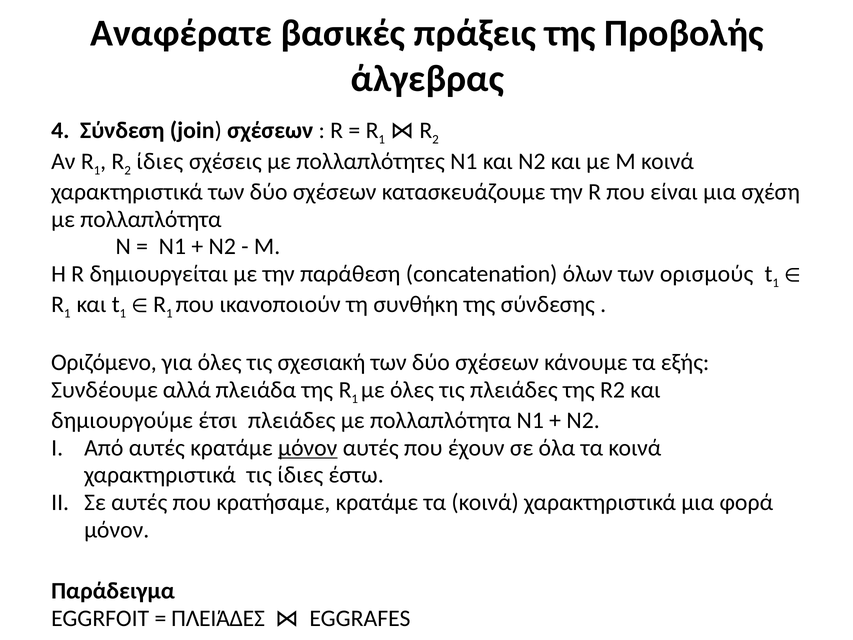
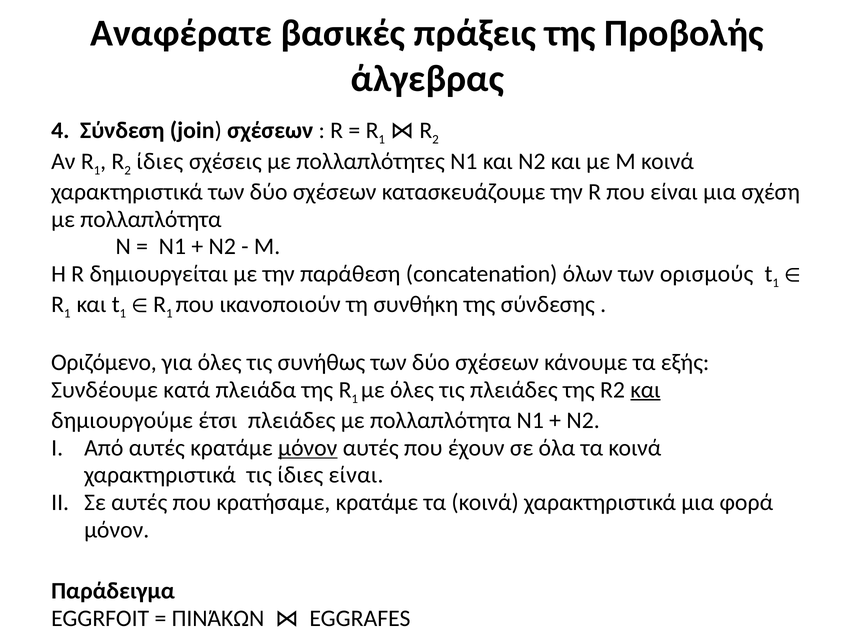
σχεσιακή: σχεσιακή -> συνήθως
αλλά: αλλά -> κατά
και at (645, 390) underline: none -> present
ίδιες έστω: έστω -> είναι
ΠΛΕΙΆΔΕΣ at (218, 618): ΠΛΕΙΆΔΕΣ -> ΠΙΝΆΚΩΝ
